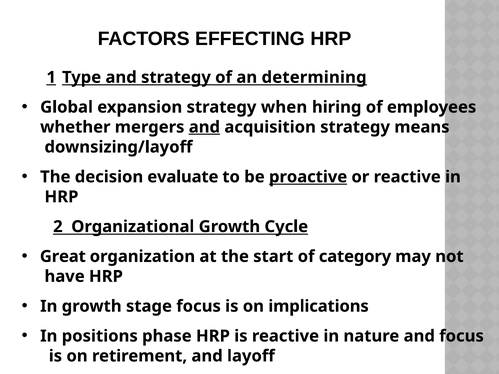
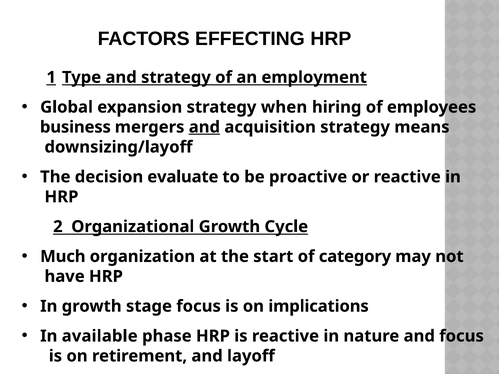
determining: determining -> employment
whether: whether -> business
proactive underline: present -> none
Great: Great -> Much
positions: positions -> available
